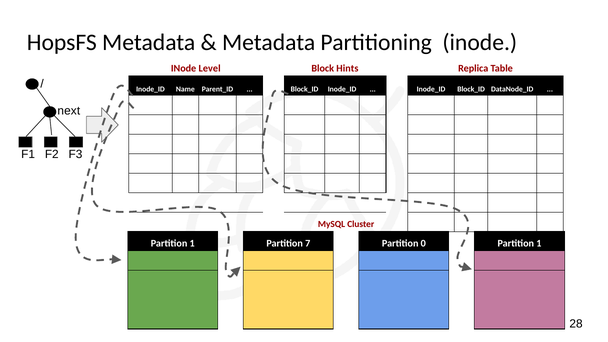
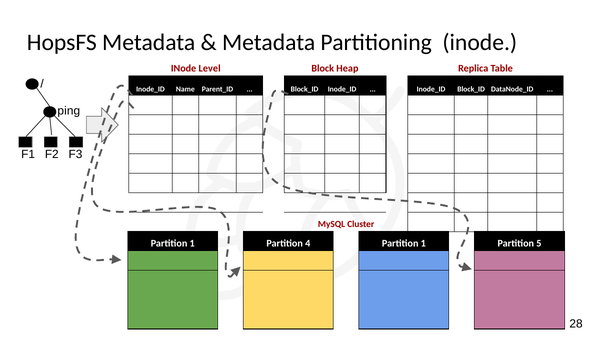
Hints: Hints -> Heap
next: next -> ping
7: 7 -> 4
0 at (423, 243): 0 -> 1
1 at (539, 243): 1 -> 5
